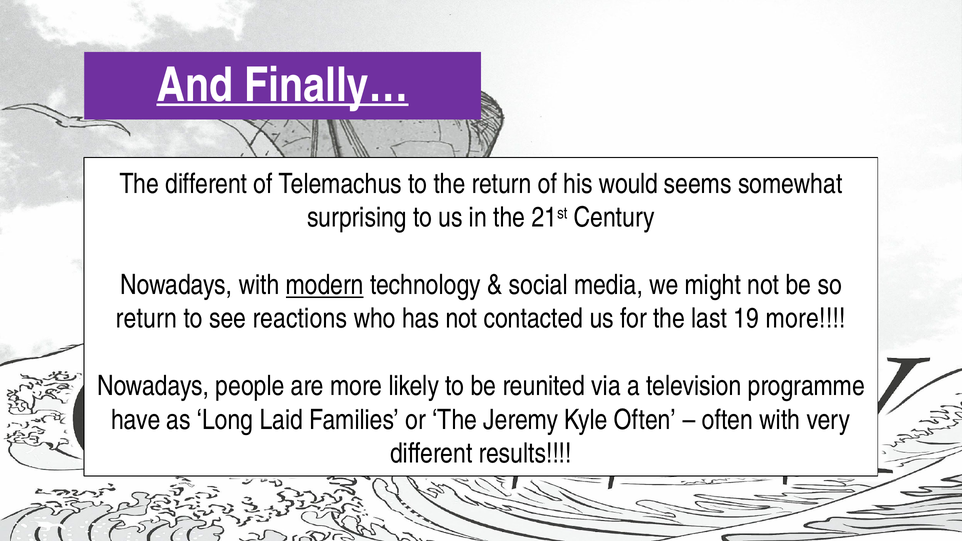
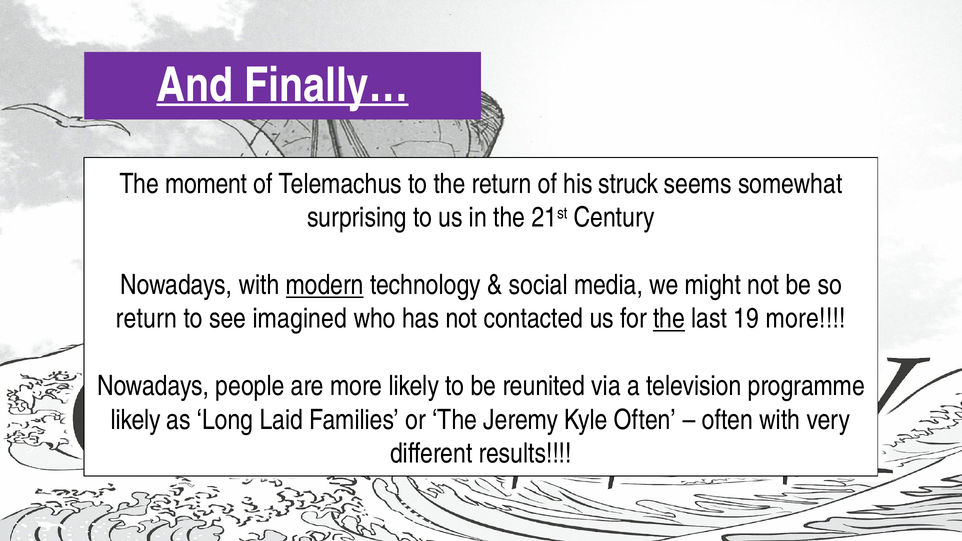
The different: different -> moment
would: would -> struck
reactions: reactions -> imagined
the at (669, 319) underline: none -> present
have at (136, 420): have -> likely
